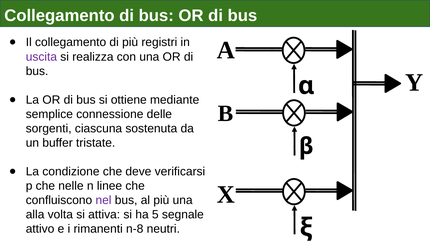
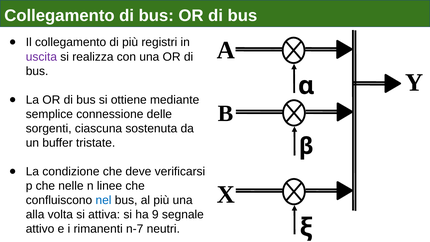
nel colour: purple -> blue
5: 5 -> 9
n-8: n-8 -> n-7
